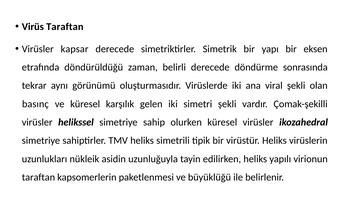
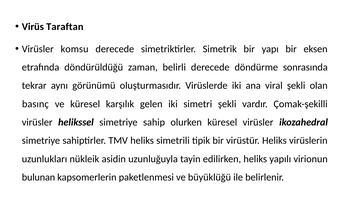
kapsar: kapsar -> komsu
taraftan at (38, 177): taraftan -> bulunan
